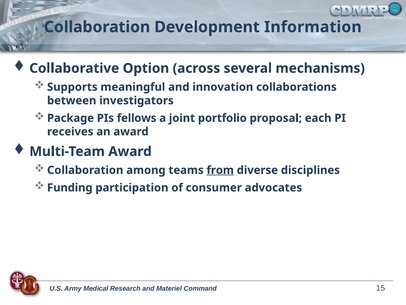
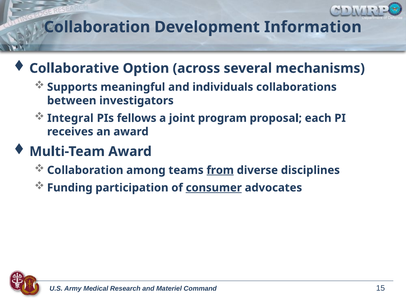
innovation: innovation -> individuals
Package: Package -> Integral
portfolio: portfolio -> program
consumer underline: none -> present
